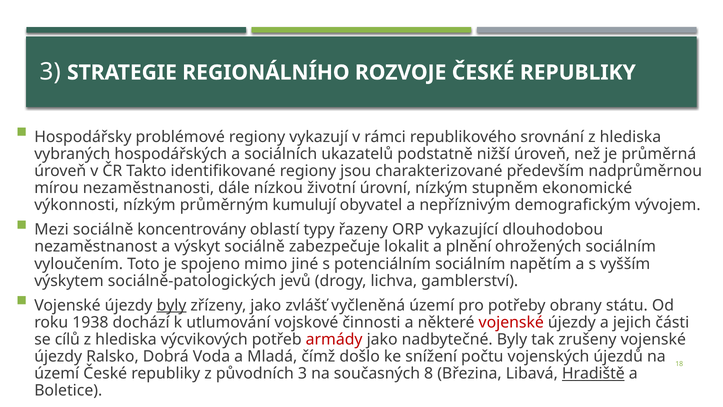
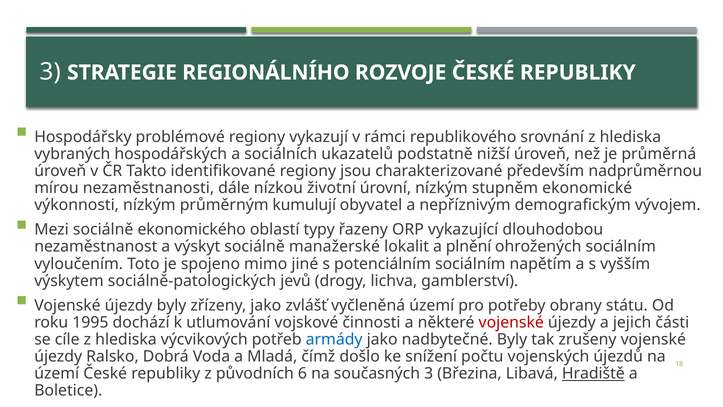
koncentrovány: koncentrovány -> ekonomického
zabezpečuje: zabezpečuje -> manažerské
byly at (172, 305) underline: present -> none
1938: 1938 -> 1995
cílů: cílů -> cíle
armády colour: red -> blue
původních 3: 3 -> 6
současných 8: 8 -> 3
